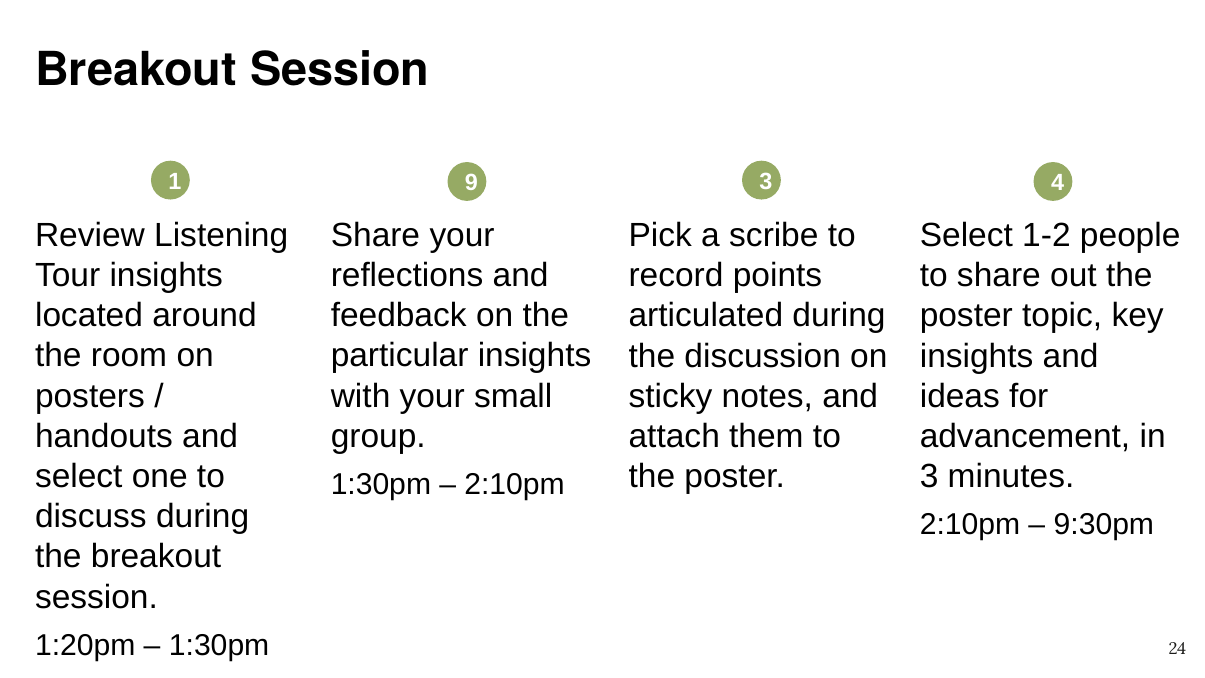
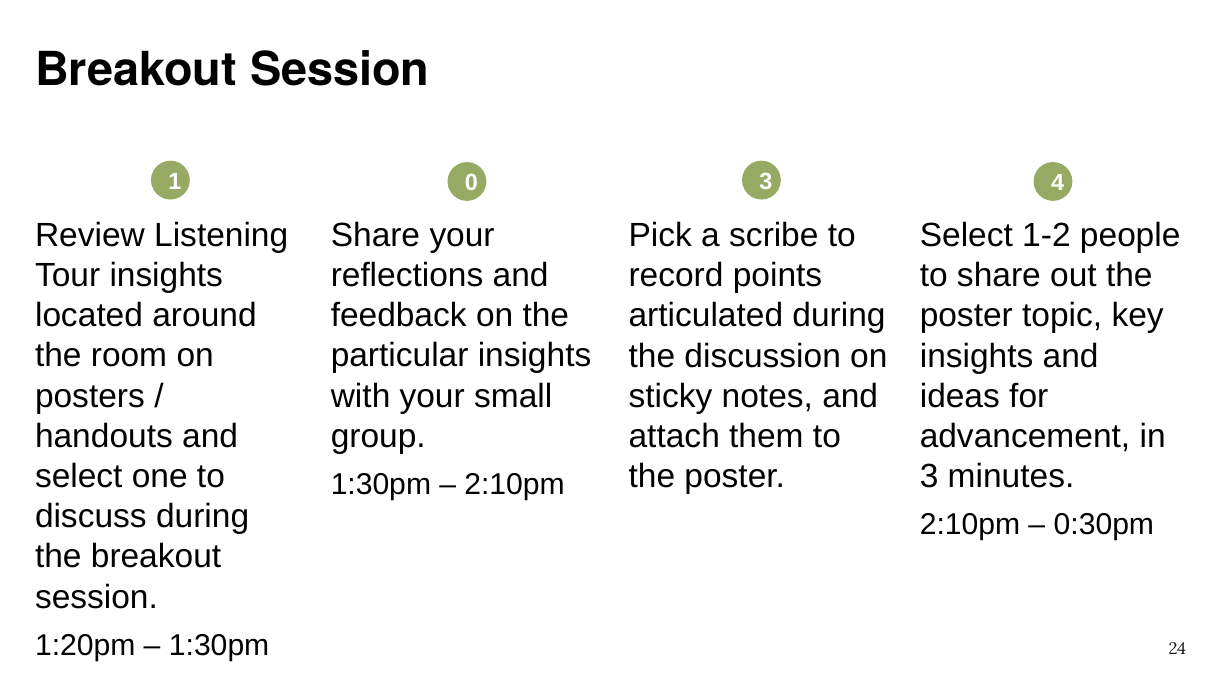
9: 9 -> 0
9:30pm: 9:30pm -> 0:30pm
